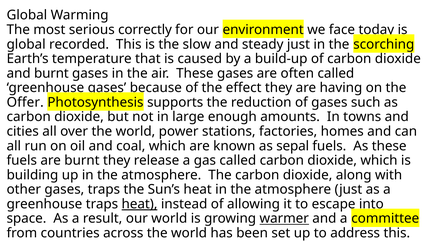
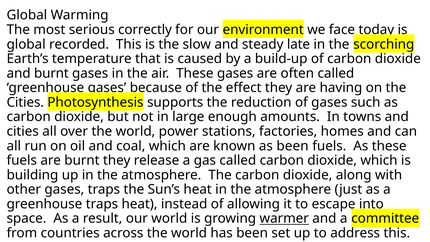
steady just: just -> late
Offer at (25, 102): Offer -> Cities
as sepal: sepal -> been
heat at (140, 204) underline: present -> none
